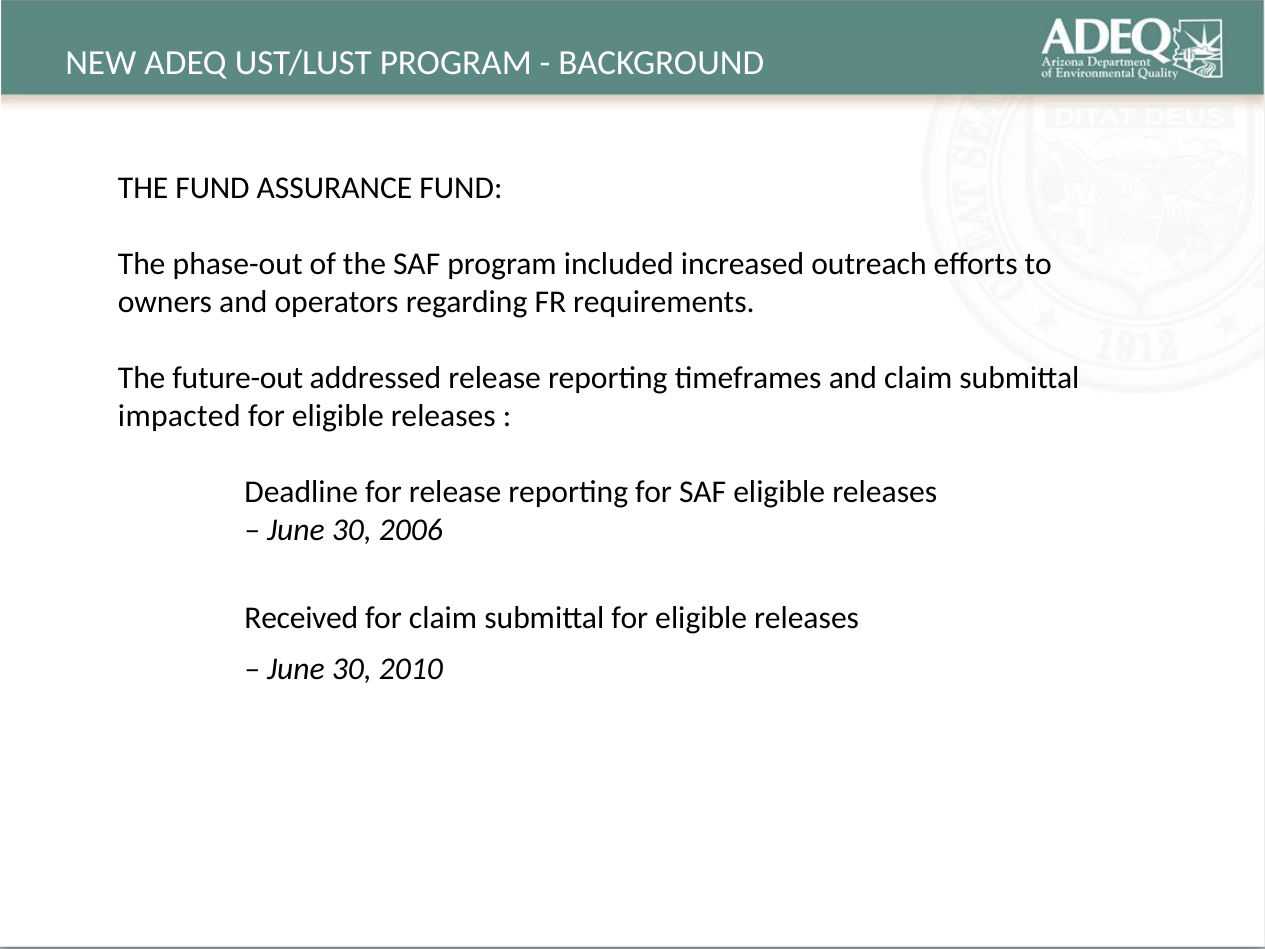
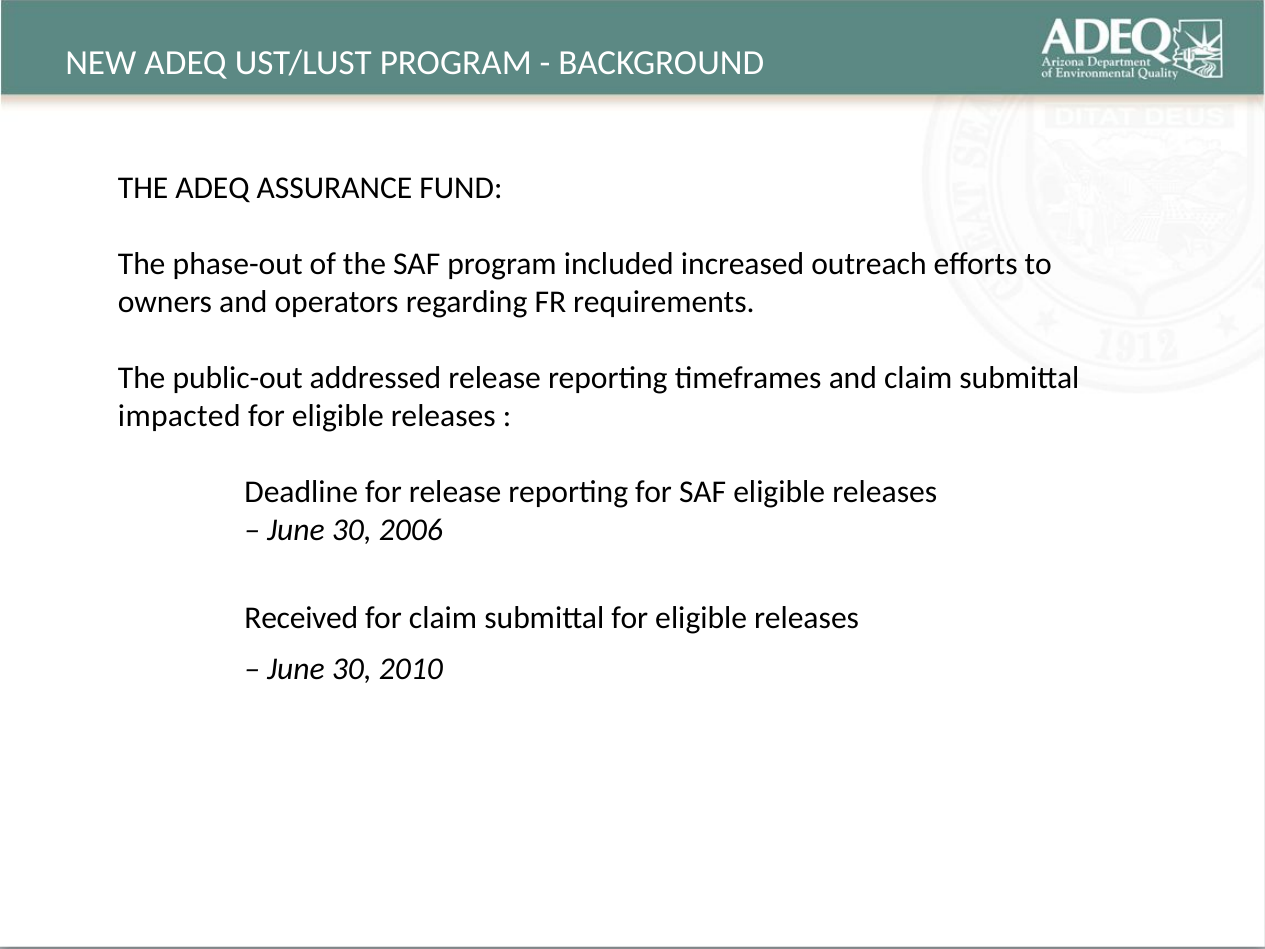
THE FUND: FUND -> ADEQ
future-out: future-out -> public-out
